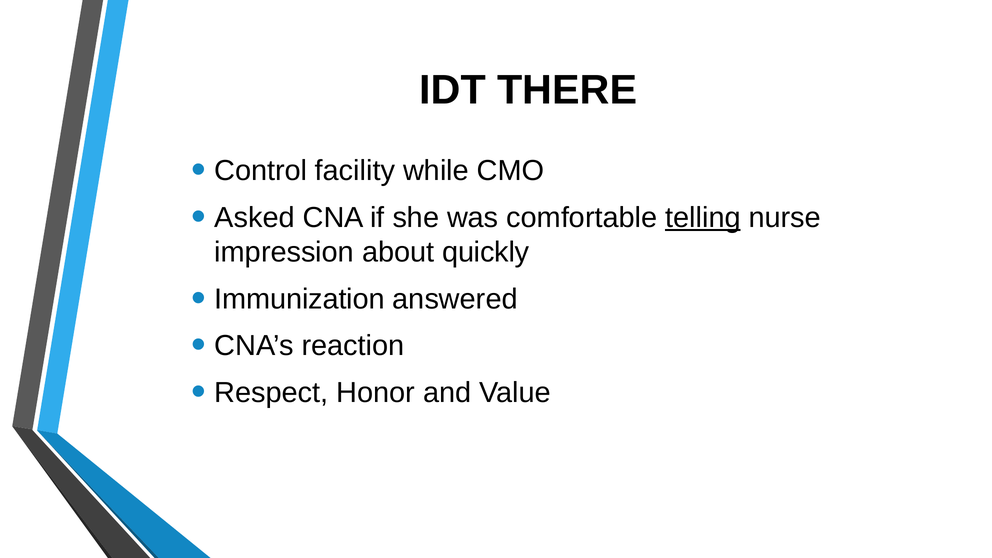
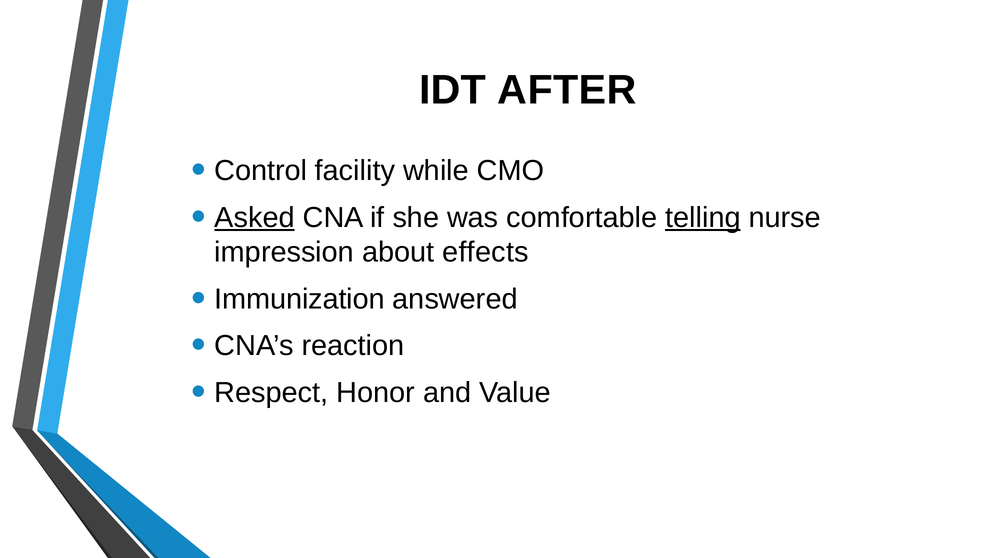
THERE: THERE -> AFTER
Asked underline: none -> present
quickly: quickly -> effects
